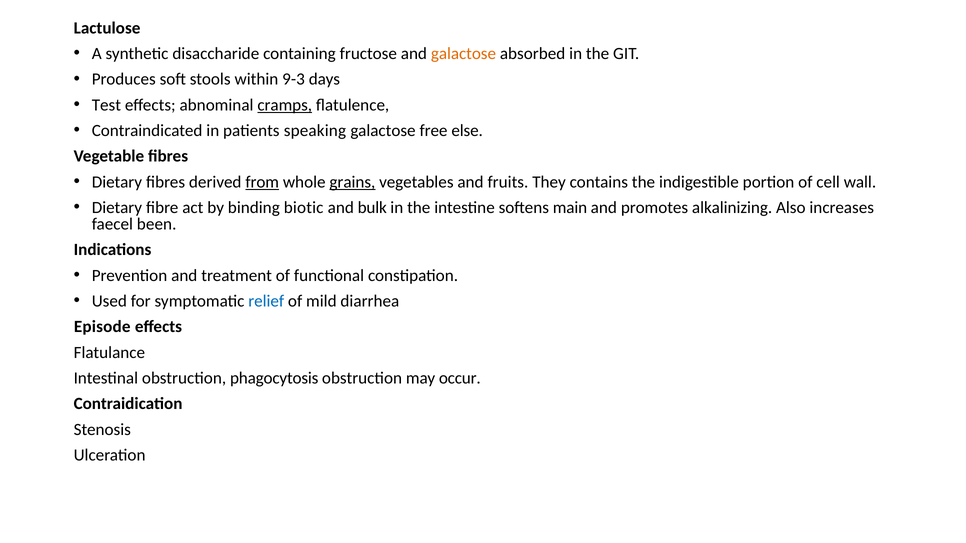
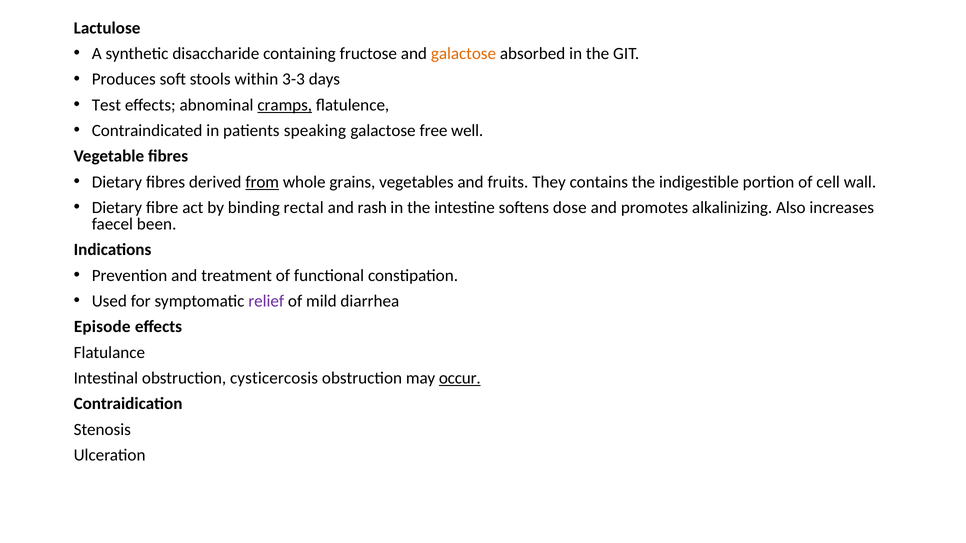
9-3: 9-3 -> 3-3
else: else -> well
grains underline: present -> none
biotic: biotic -> rectal
bulk: bulk -> rash
main: main -> dose
relief colour: blue -> purple
phagocytosis: phagocytosis -> cysticercosis
occur underline: none -> present
